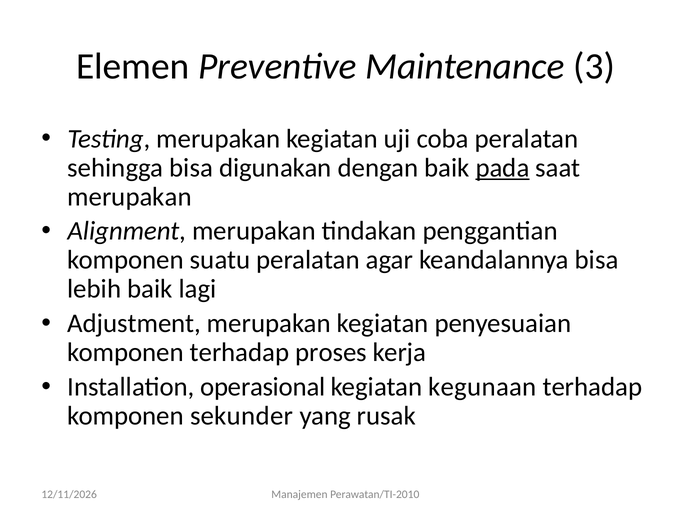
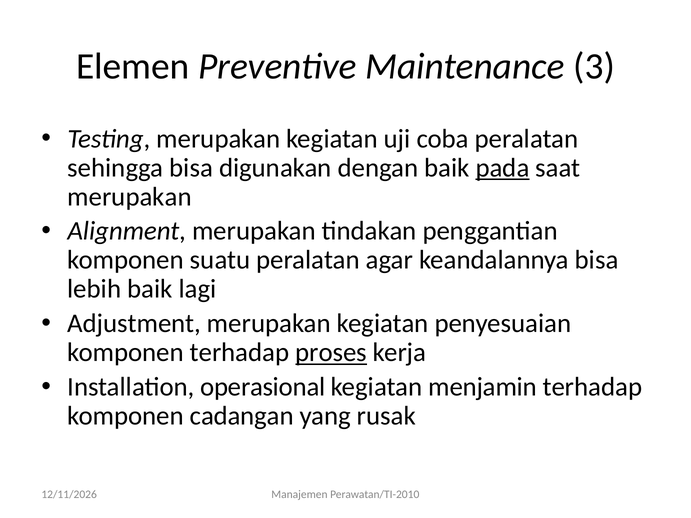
proses underline: none -> present
kegunaan: kegunaan -> menjamin
sekunder: sekunder -> cadangan
